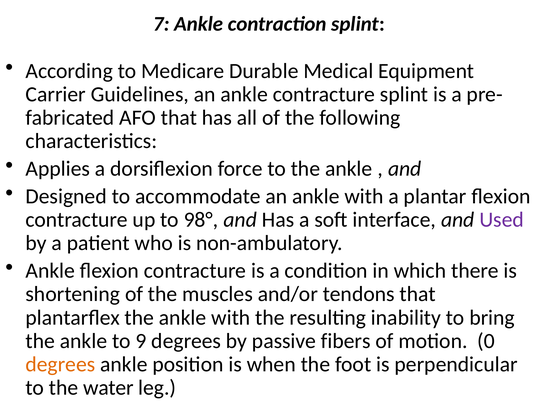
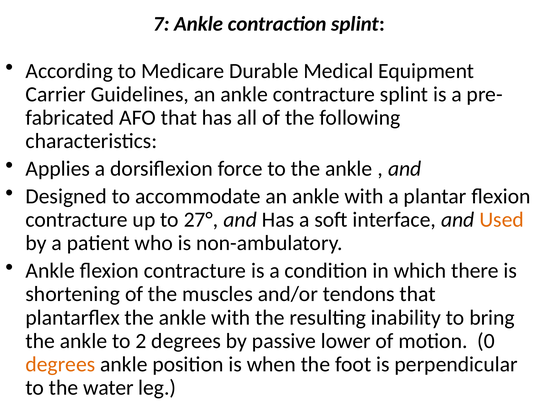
98°: 98° -> 27°
Used colour: purple -> orange
9: 9 -> 2
fibers: fibers -> lower
